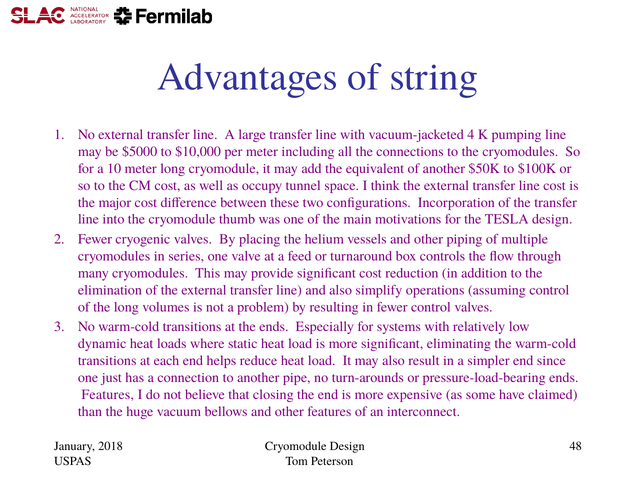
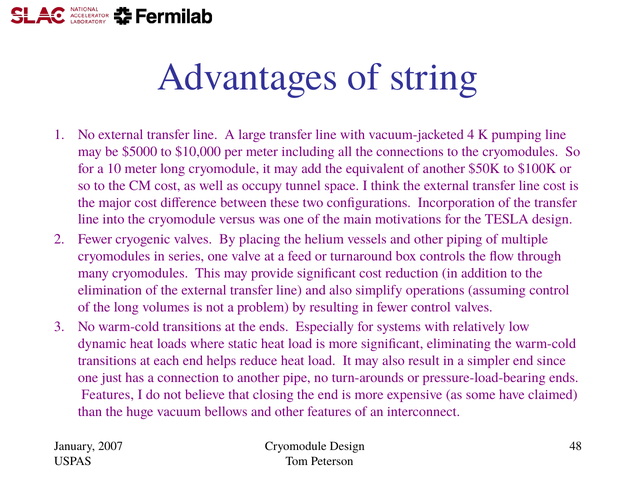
thumb: thumb -> versus
2018: 2018 -> 2007
